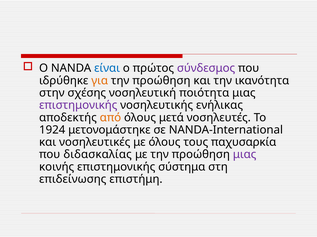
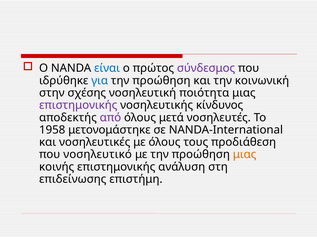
για colour: orange -> blue
ικανότητα: ικανότητα -> κοινωνική
ενήλικας: ενήλικας -> κίνδυνος
από colour: orange -> purple
1924: 1924 -> 1958
παχυσαρκία: παχυσαρκία -> προδιάθεση
διδασκαλίας: διδασκαλίας -> νοσηλευτικό
μιας at (245, 155) colour: purple -> orange
σύστημα: σύστημα -> ανάλυση
